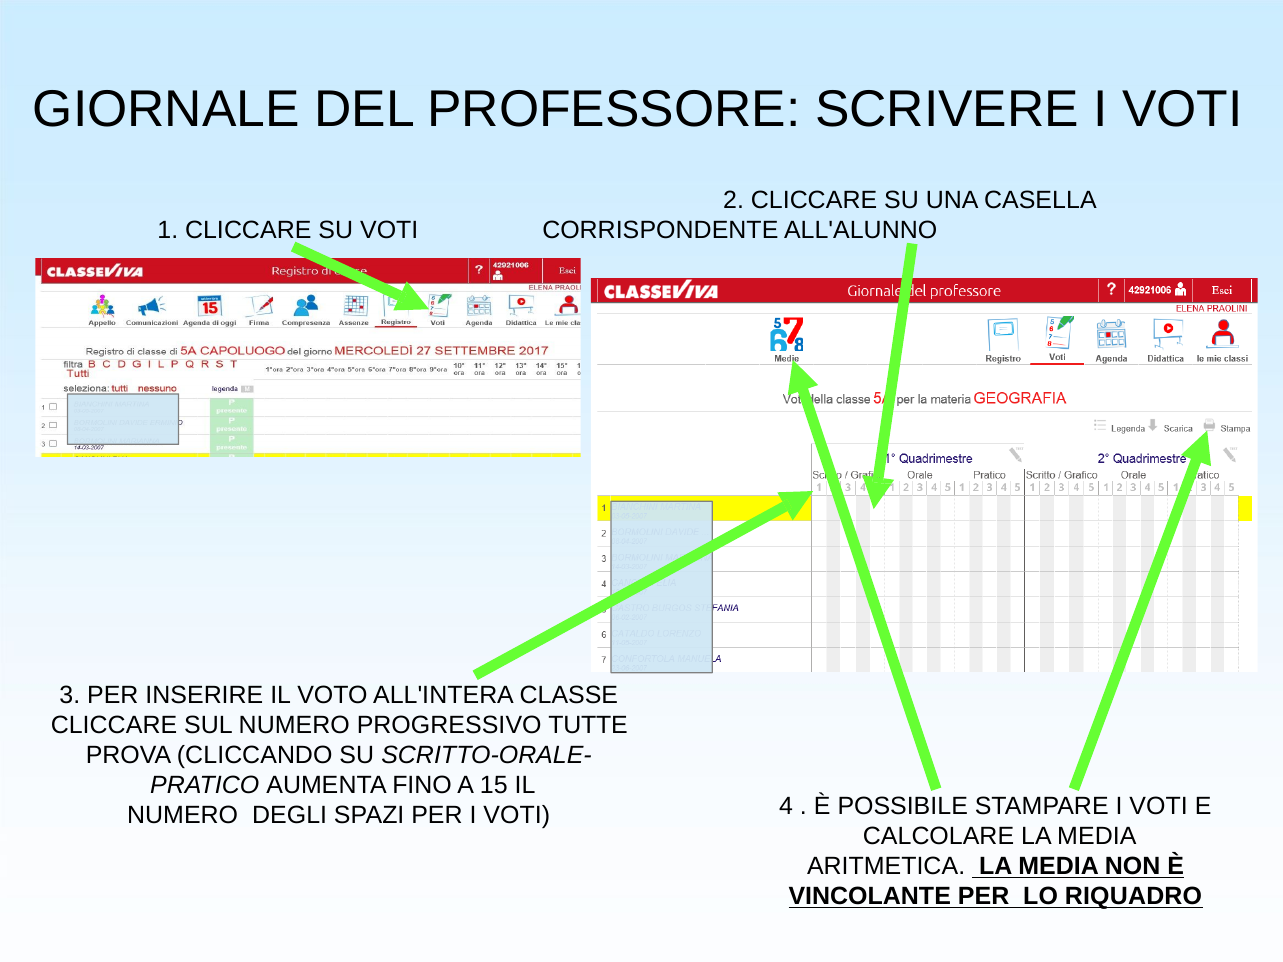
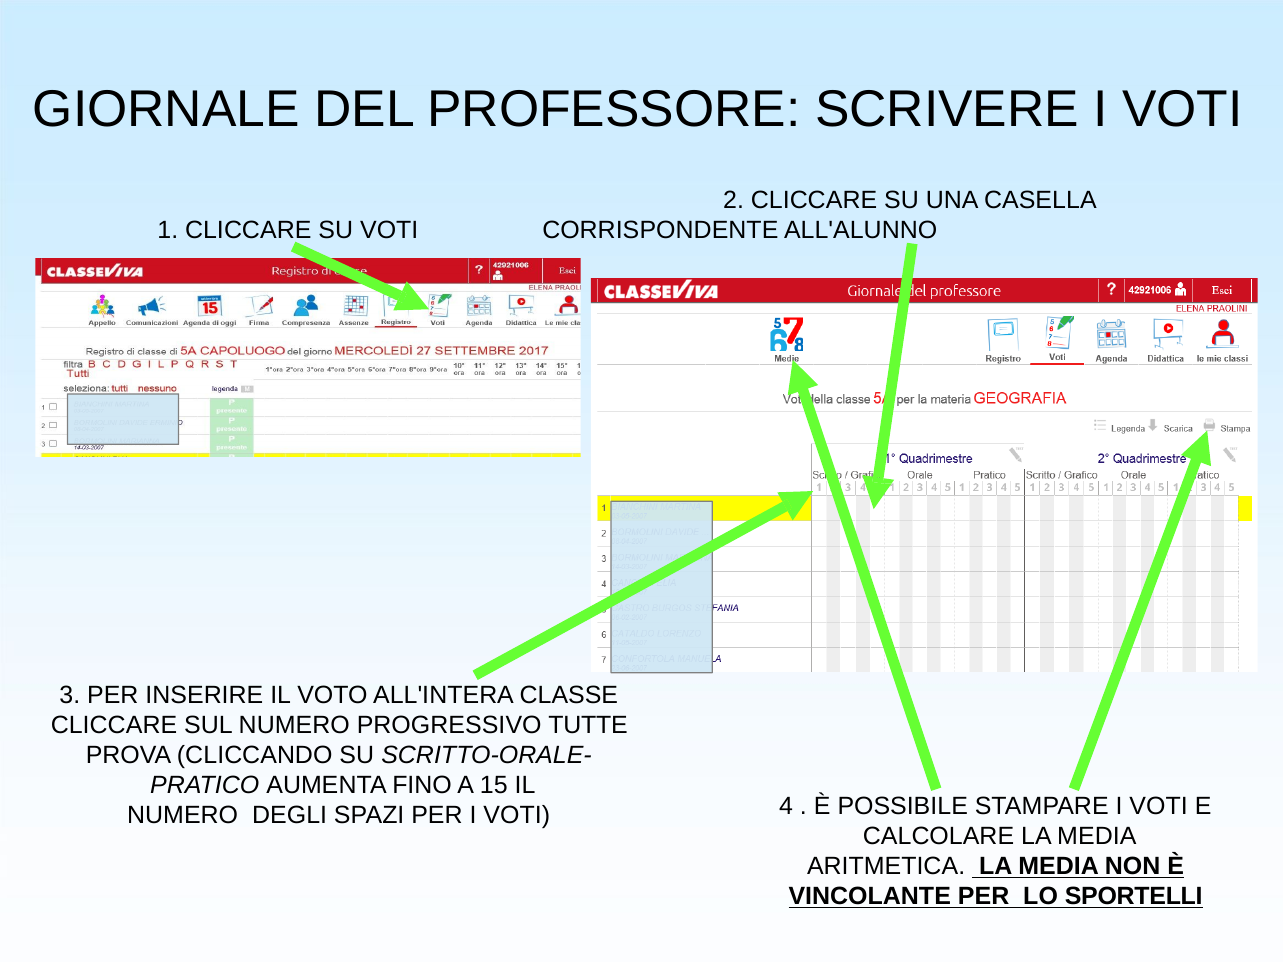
RIQUADRO: RIQUADRO -> SPORTELLI
